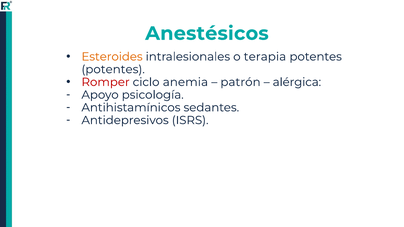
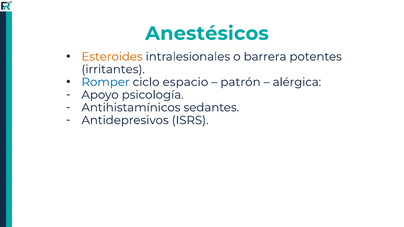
terapia: terapia -> barrera
potentes at (113, 69): potentes -> irritantes
Romper colour: red -> blue
anemia: anemia -> espacio
